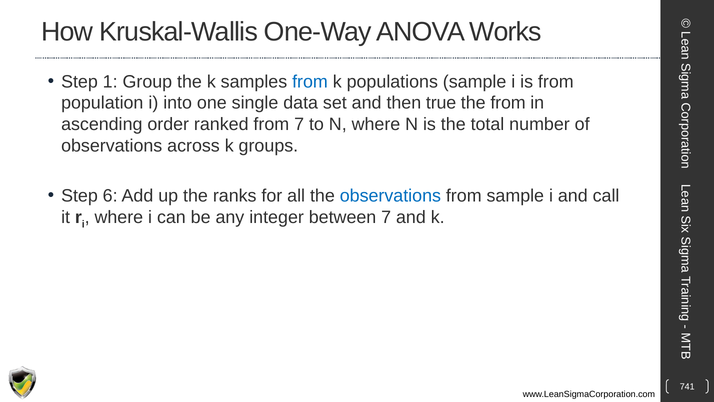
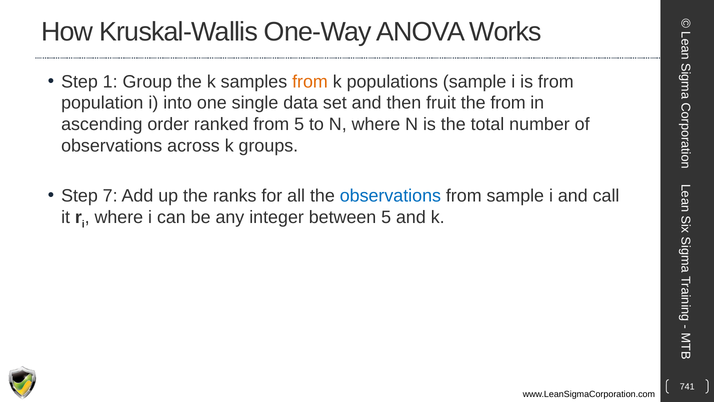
from at (310, 82) colour: blue -> orange
true: true -> fruit
from 7: 7 -> 5
6: 6 -> 7
between 7: 7 -> 5
